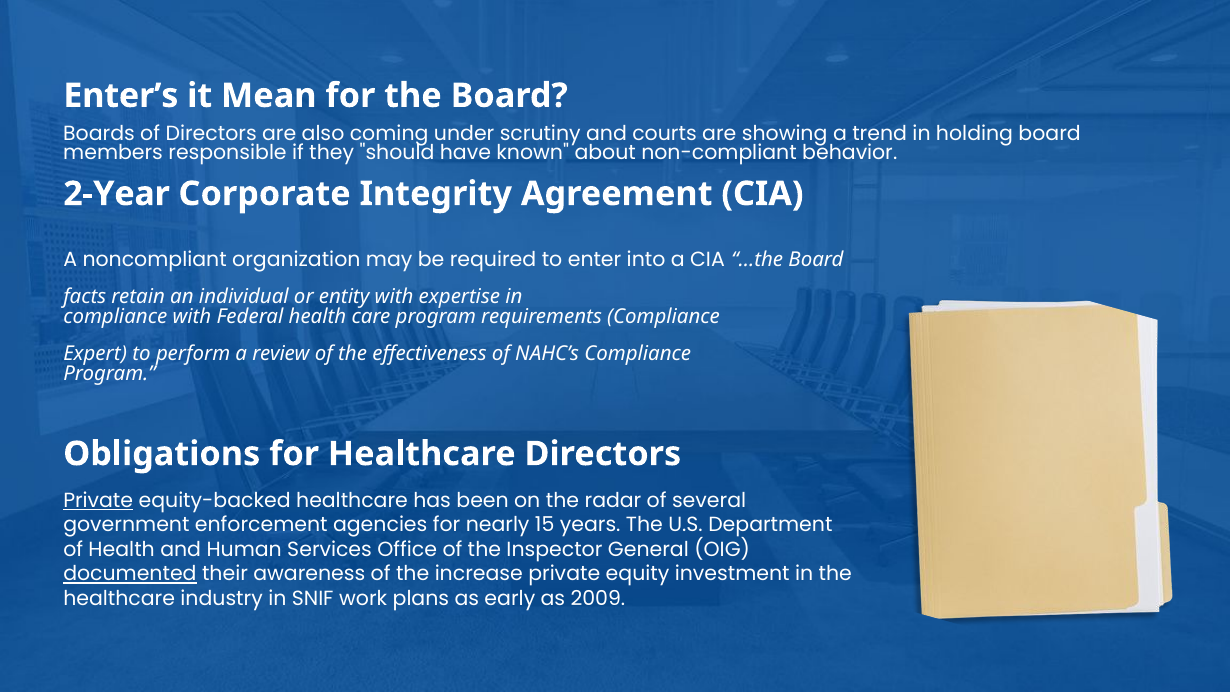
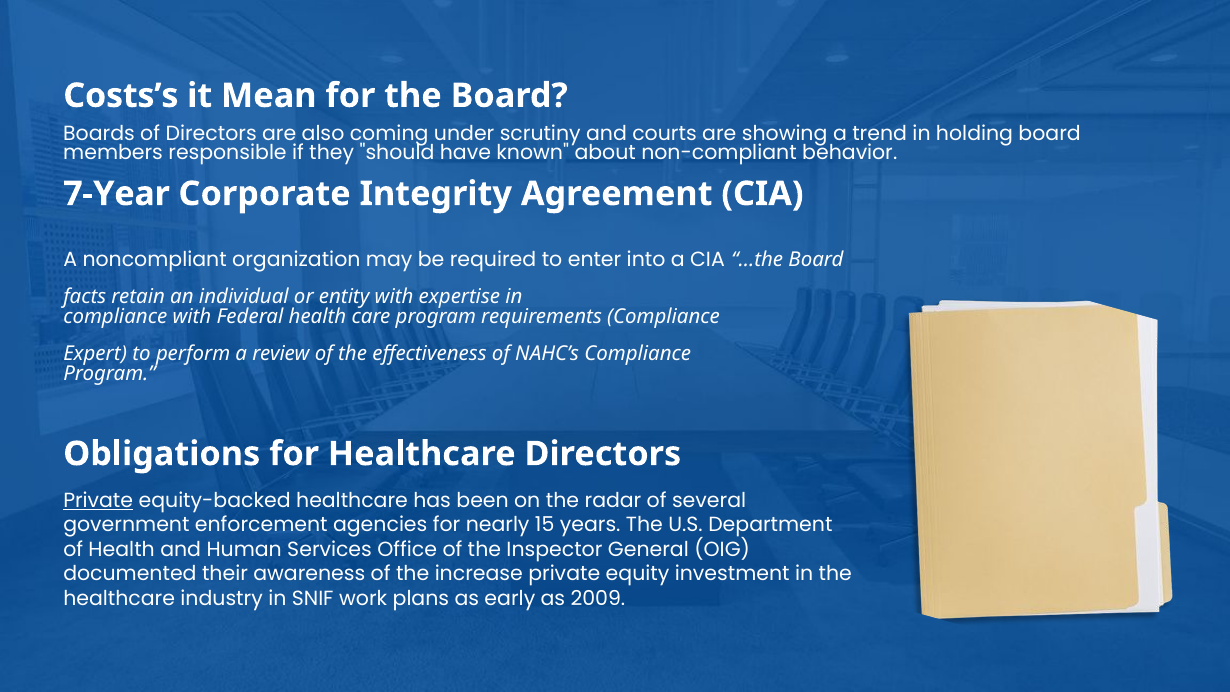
Enter’s: Enter’s -> Costs’s
2-Year: 2-Year -> 7-Year
documented underline: present -> none
